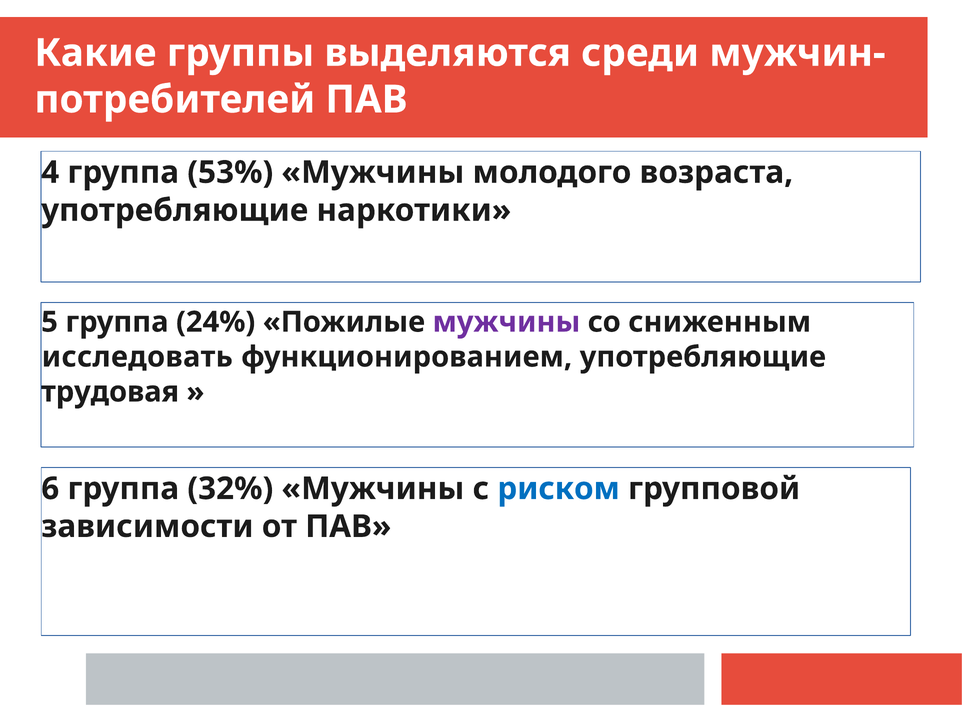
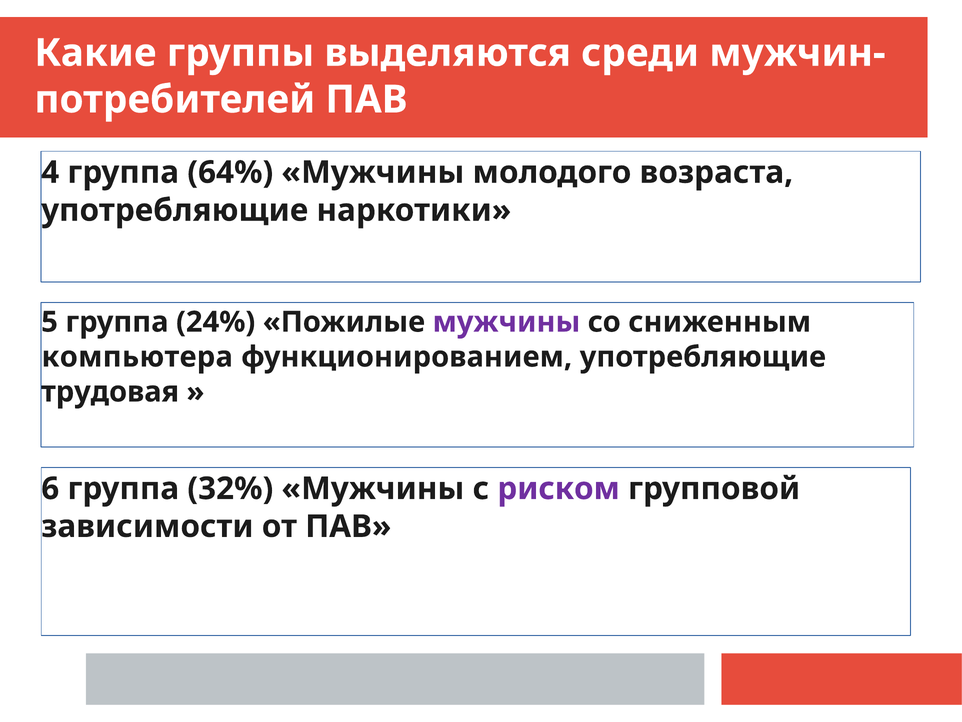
53%: 53% -> 64%
исследовать: исследовать -> компьютера
риском colour: blue -> purple
